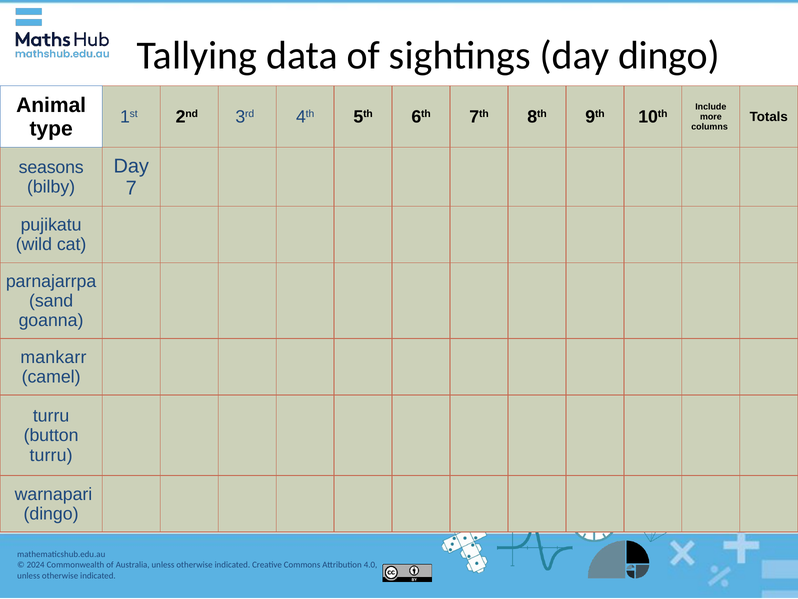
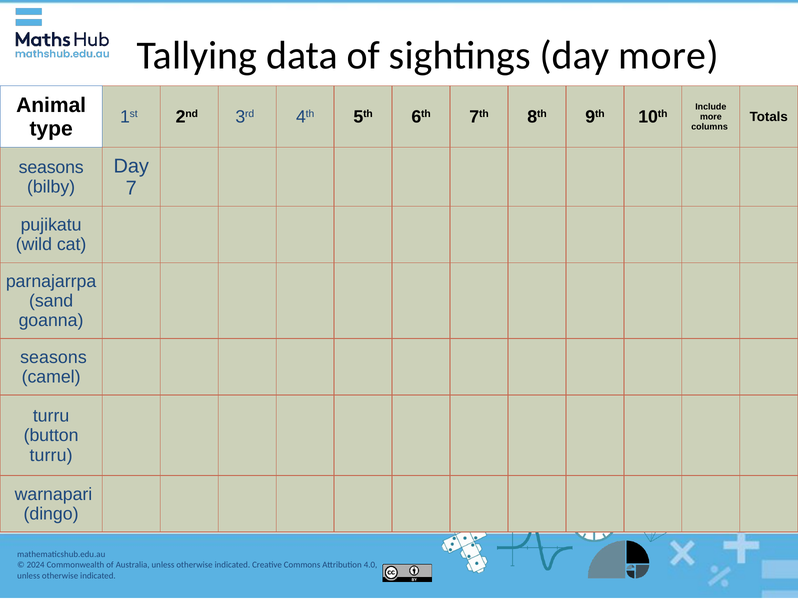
day dingo: dingo -> more
mankarr at (53, 357): mankarr -> seasons
